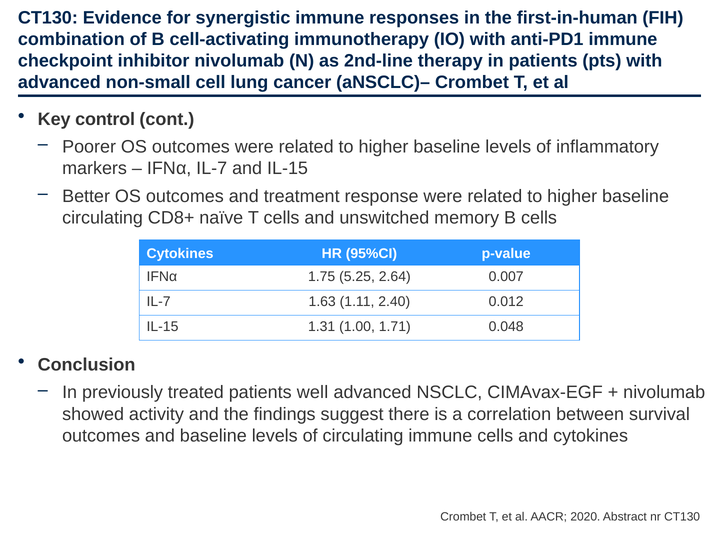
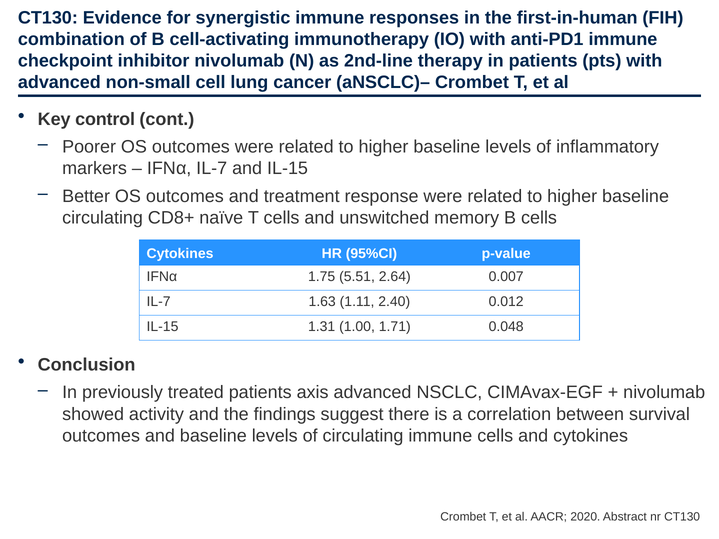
5.25: 5.25 -> 5.51
well: well -> axis
